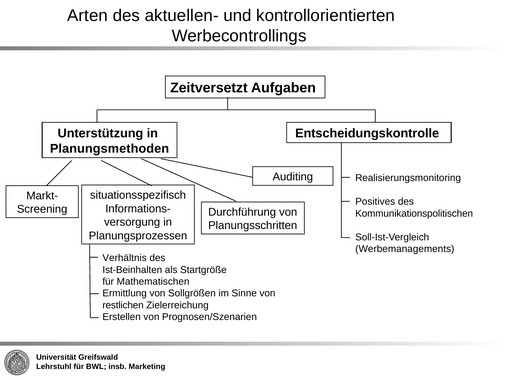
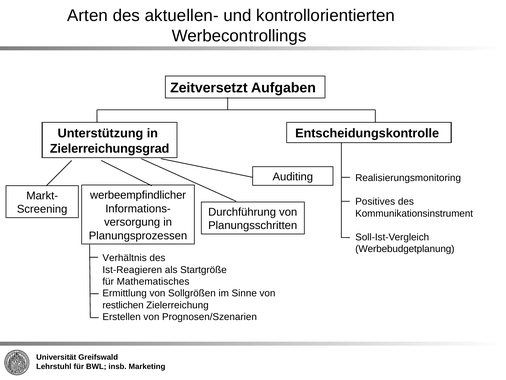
Planungsmethoden: Planungsmethoden -> Zielerreichungsgrad
situationsspezifisch: situationsspezifisch -> werbeempfindlicher
Kommunikationspolitischen: Kommunikationspolitischen -> Kommunikationsinstrument
Werbemanagements: Werbemanagements -> Werbebudgetplanung
Ist-Beinhalten: Ist-Beinhalten -> Ist-Reagieren
Mathematischen: Mathematischen -> Mathematisches
